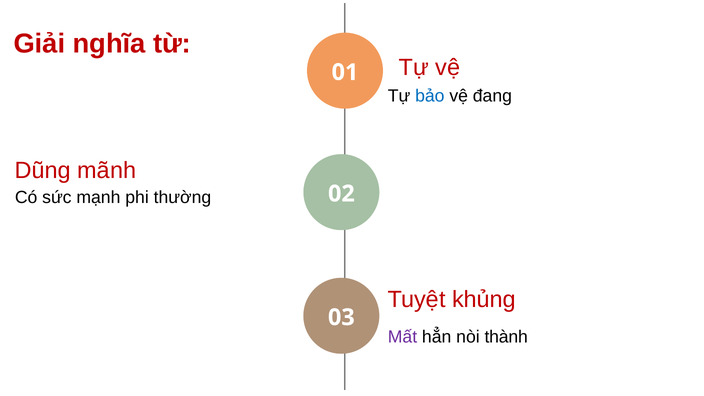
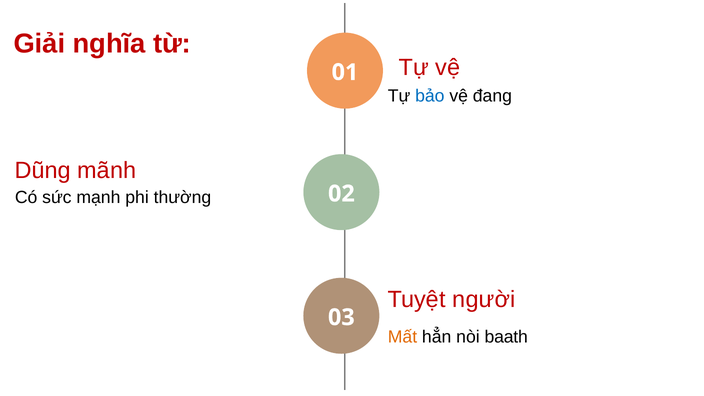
khủng: khủng -> người
Mất colour: purple -> orange
thành: thành -> baath
